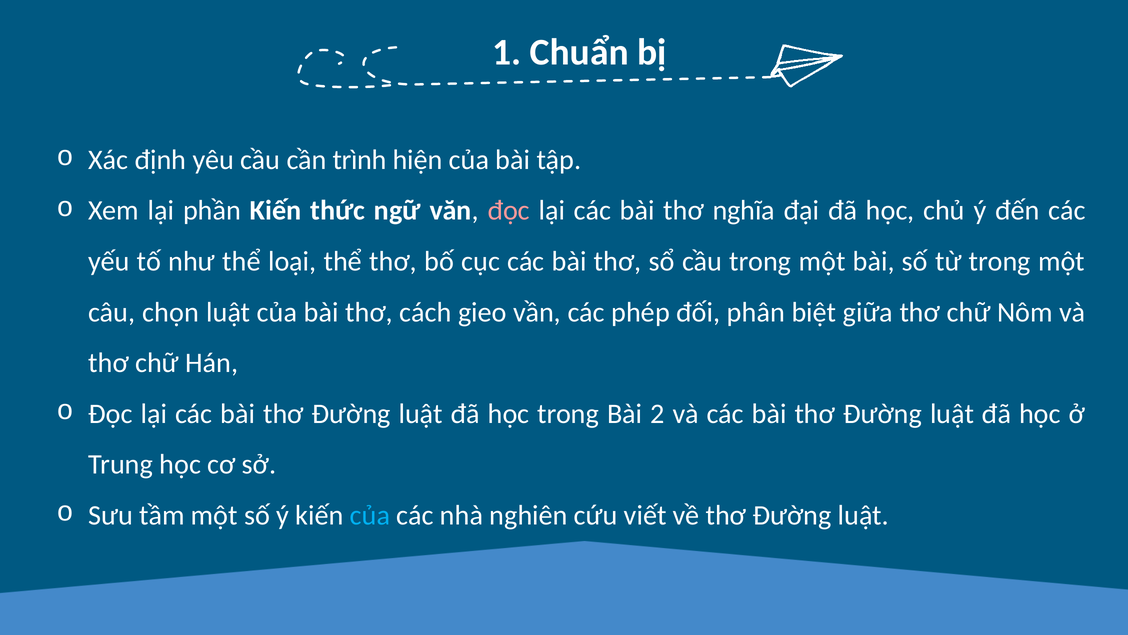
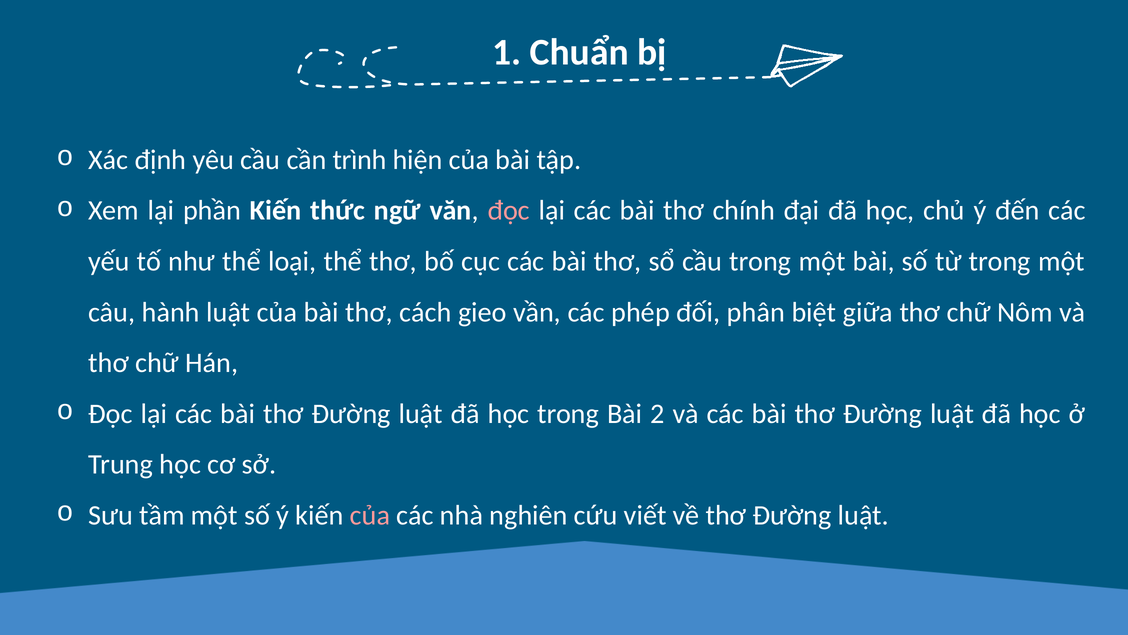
nghĩa: nghĩa -> chính
chọn: chọn -> hành
của at (370, 515) colour: light blue -> pink
